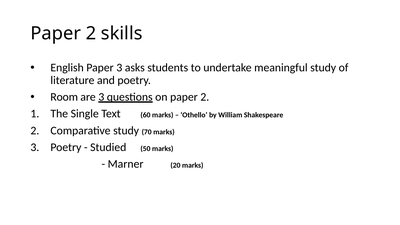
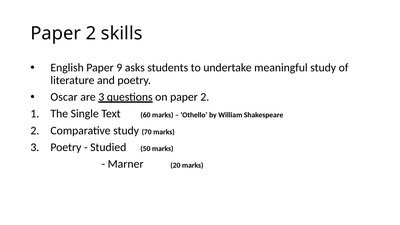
Paper 3: 3 -> 9
Room: Room -> Oscar
